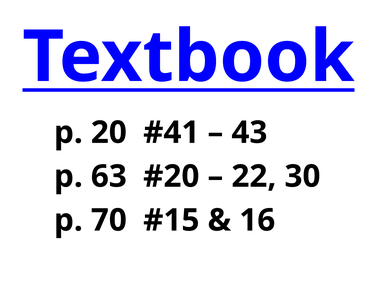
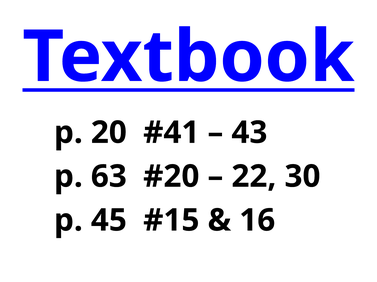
70: 70 -> 45
